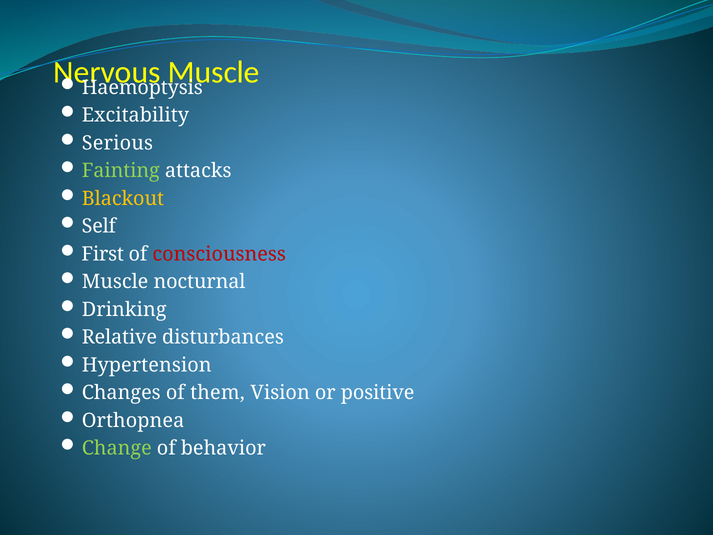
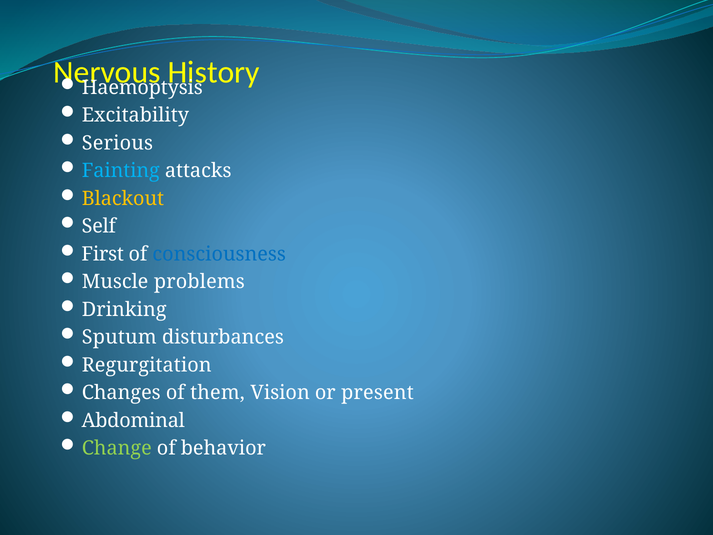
Muscle at (214, 72): Muscle -> History
Fainting colour: light green -> light blue
consciousness colour: red -> blue
nocturnal: nocturnal -> problems
Relative: Relative -> Sputum
Hypertension: Hypertension -> Regurgitation
positive: positive -> present
Orthopnea: Orthopnea -> Abdominal
